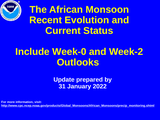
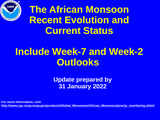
Week-0: Week-0 -> Week-7
